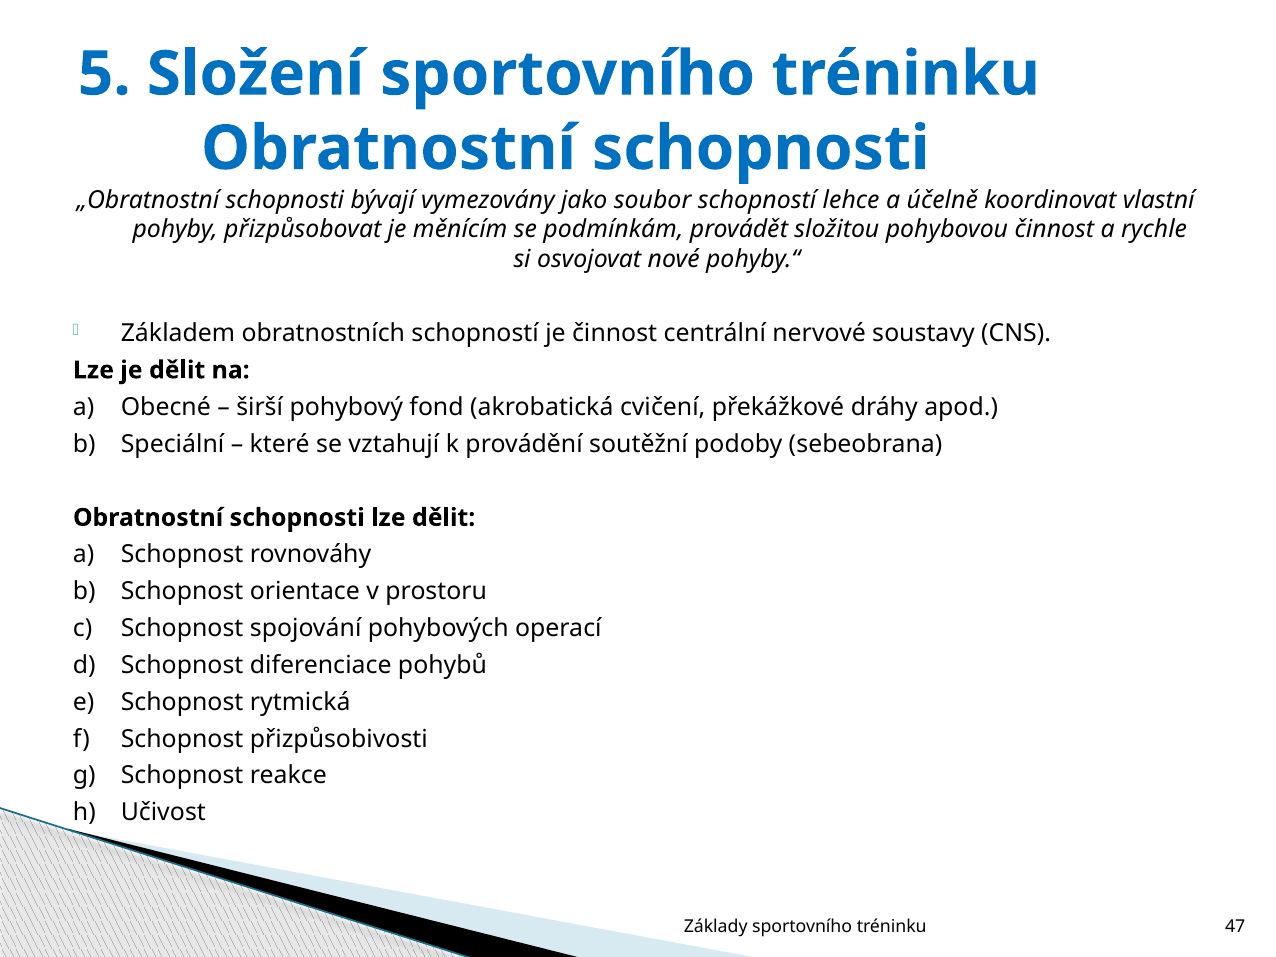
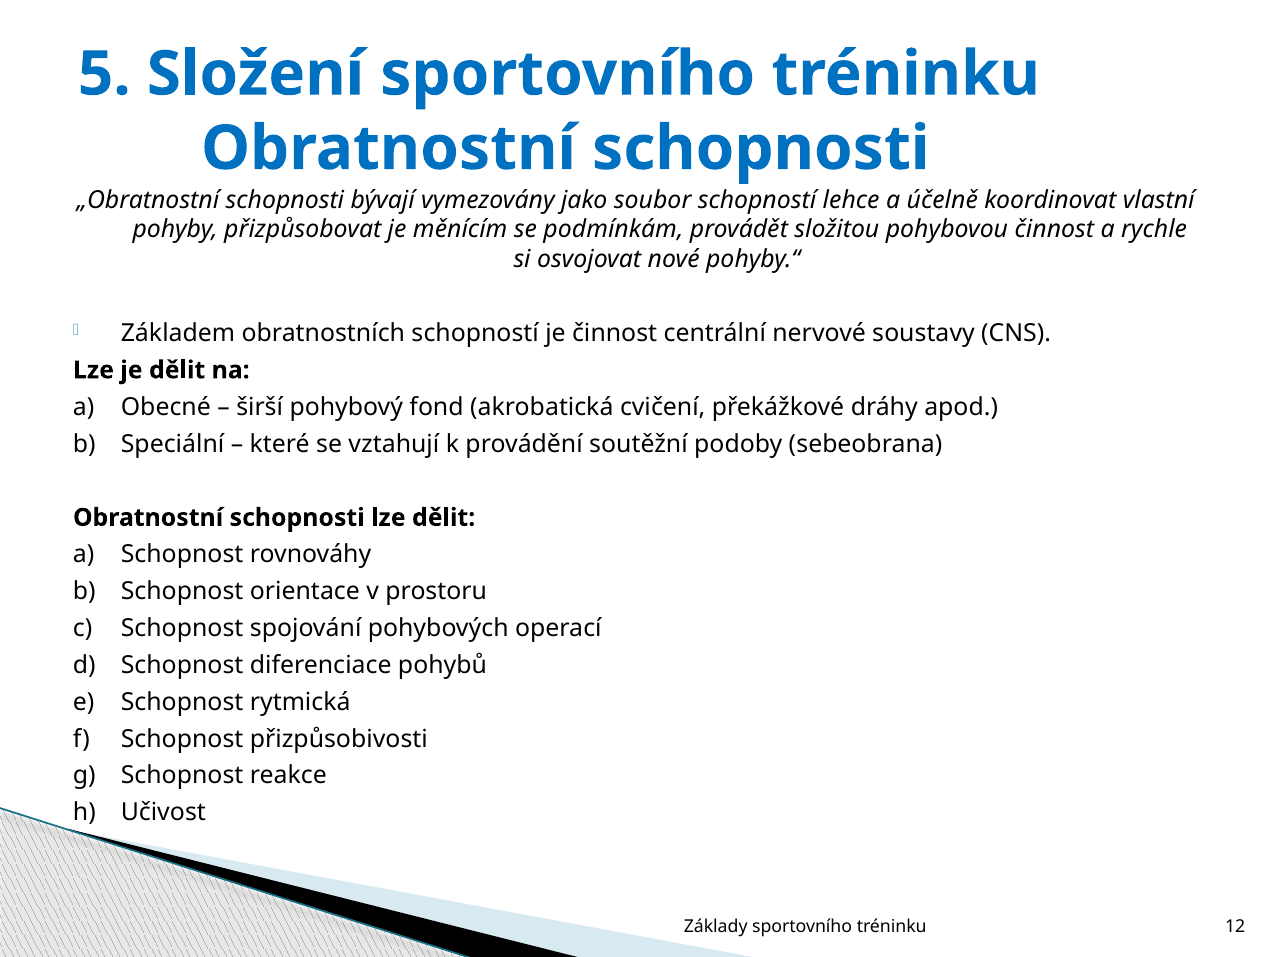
47: 47 -> 12
